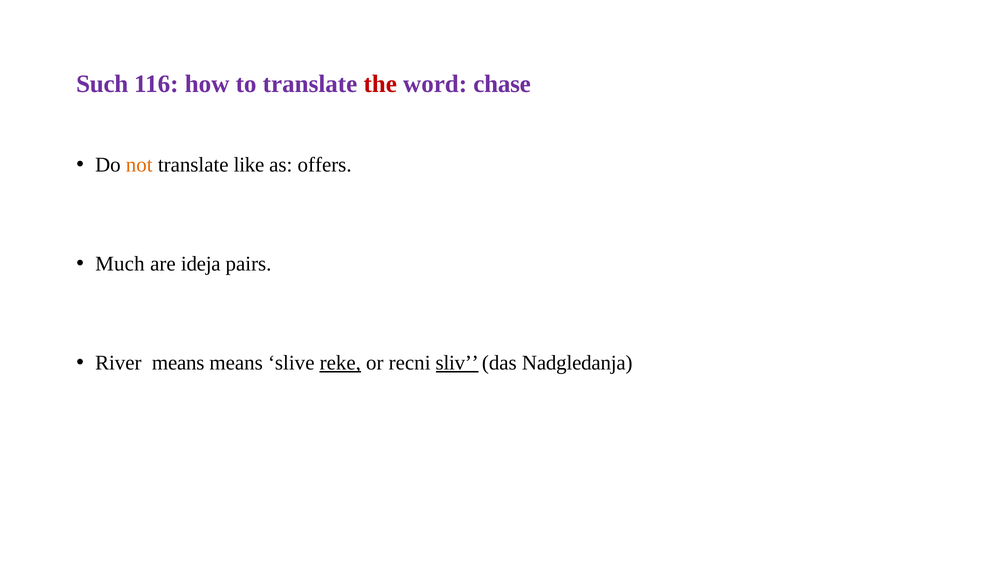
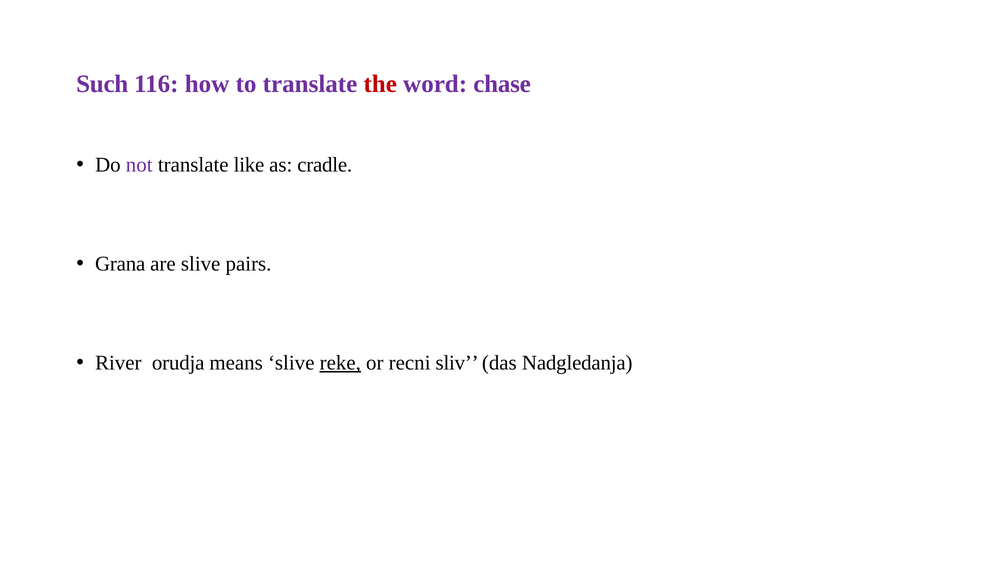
not colour: orange -> purple
offers: offers -> cradle
Much: Much -> Grana
are ideja: ideja -> slive
River means: means -> orudja
sliv underline: present -> none
